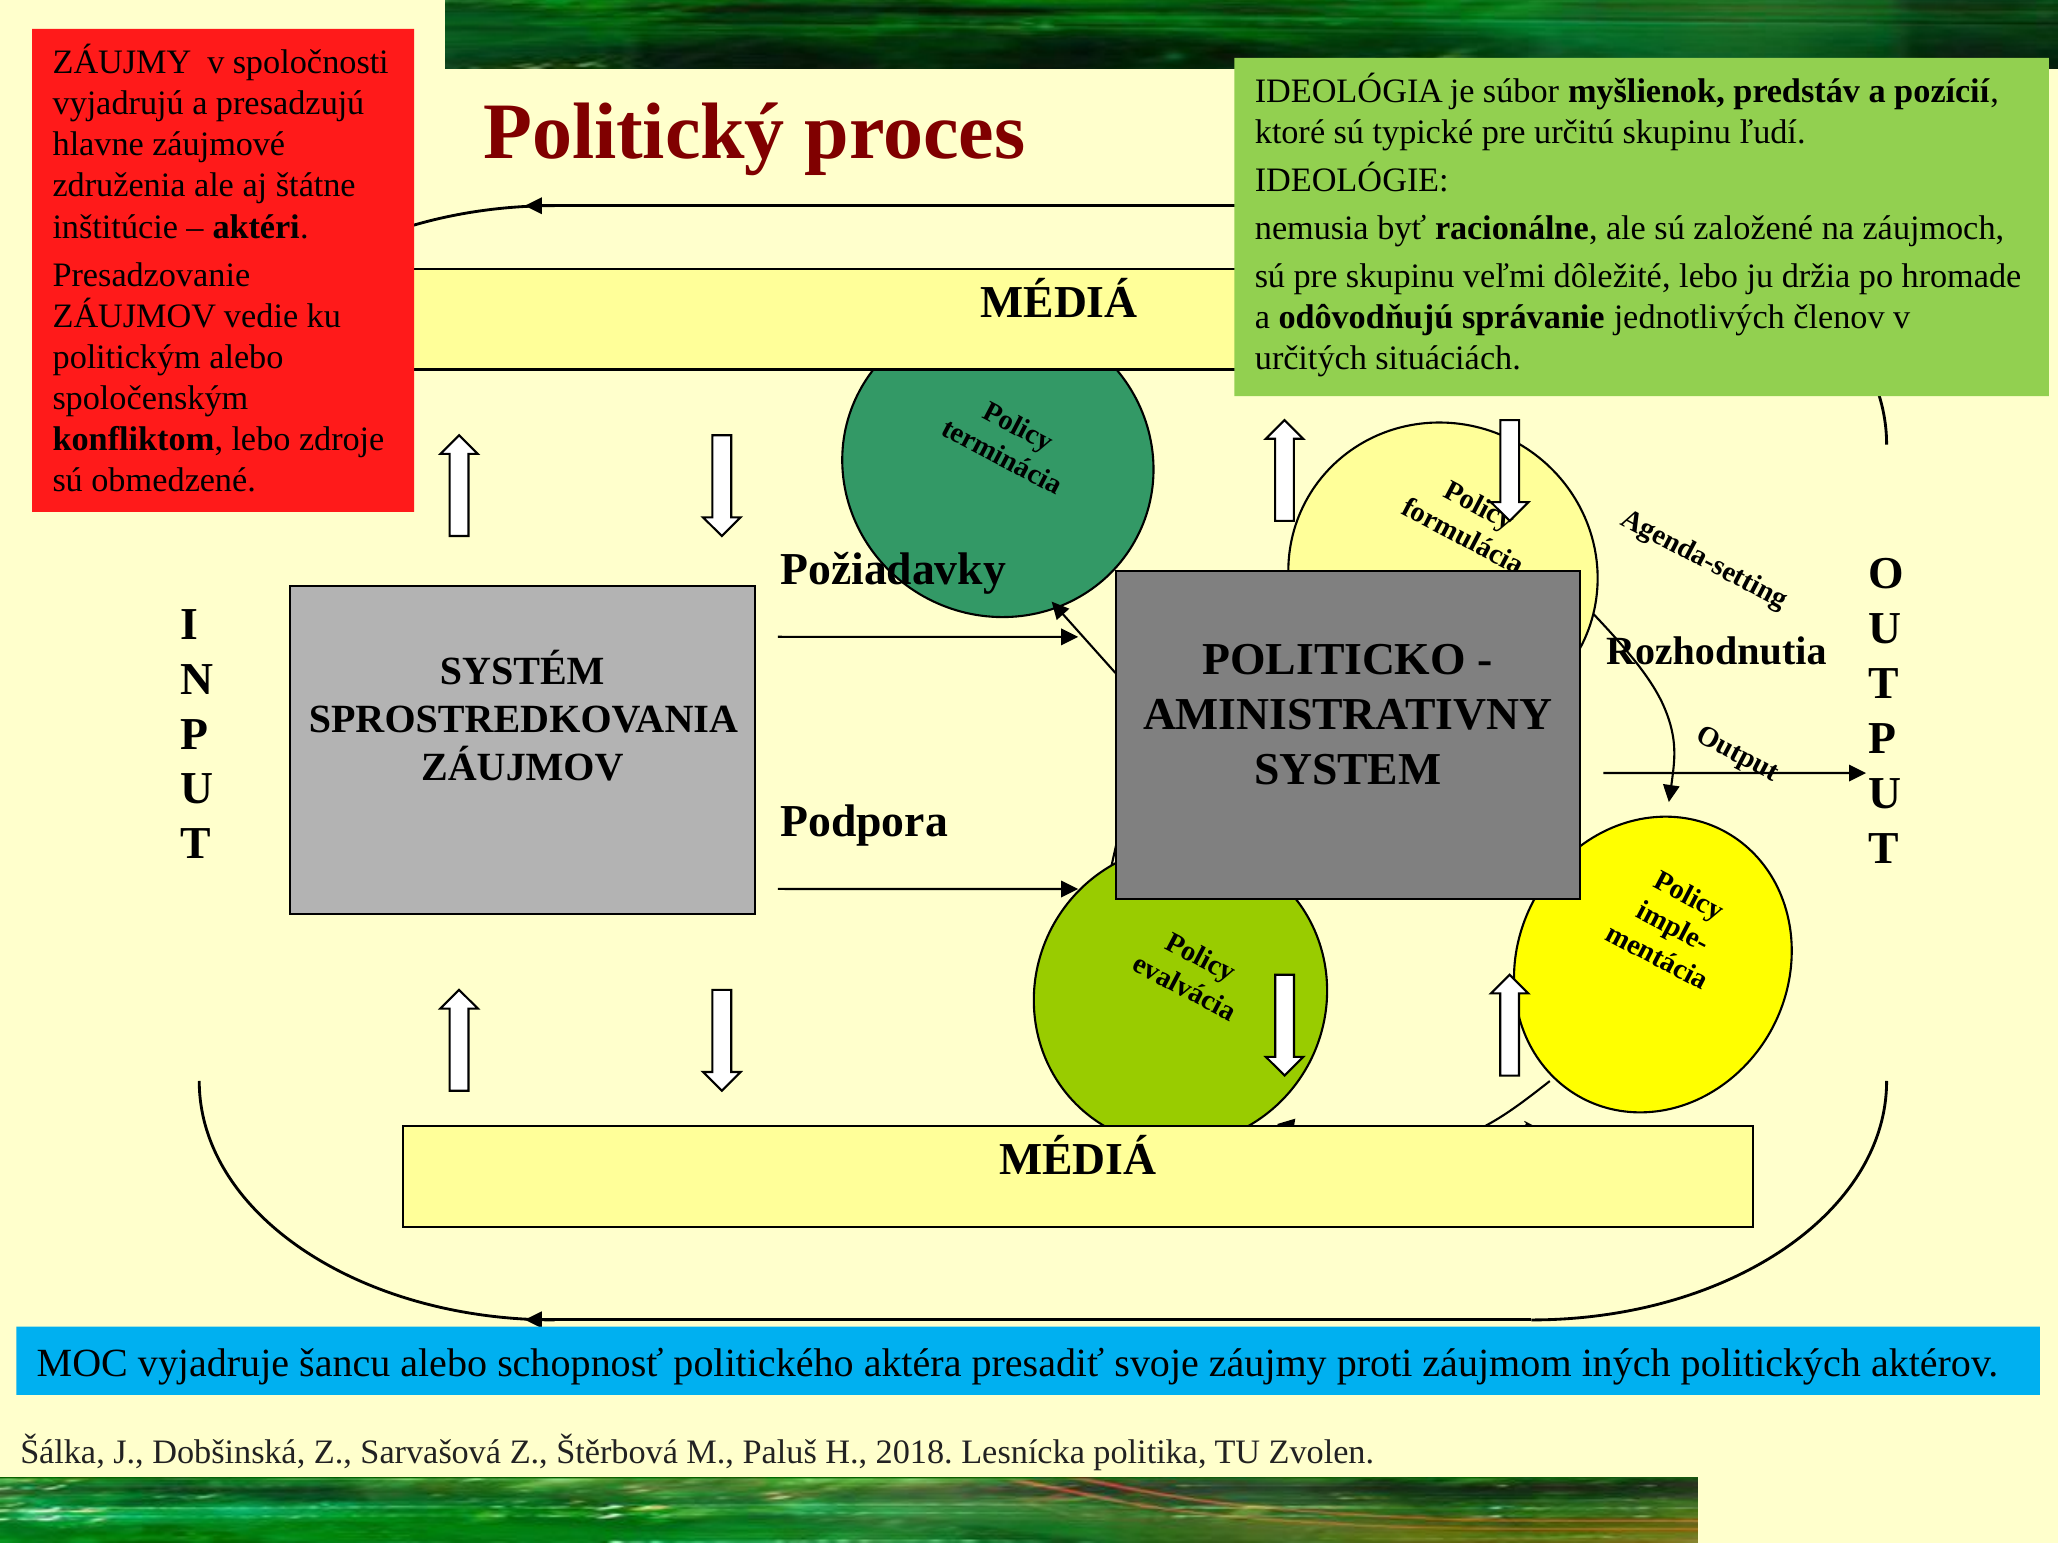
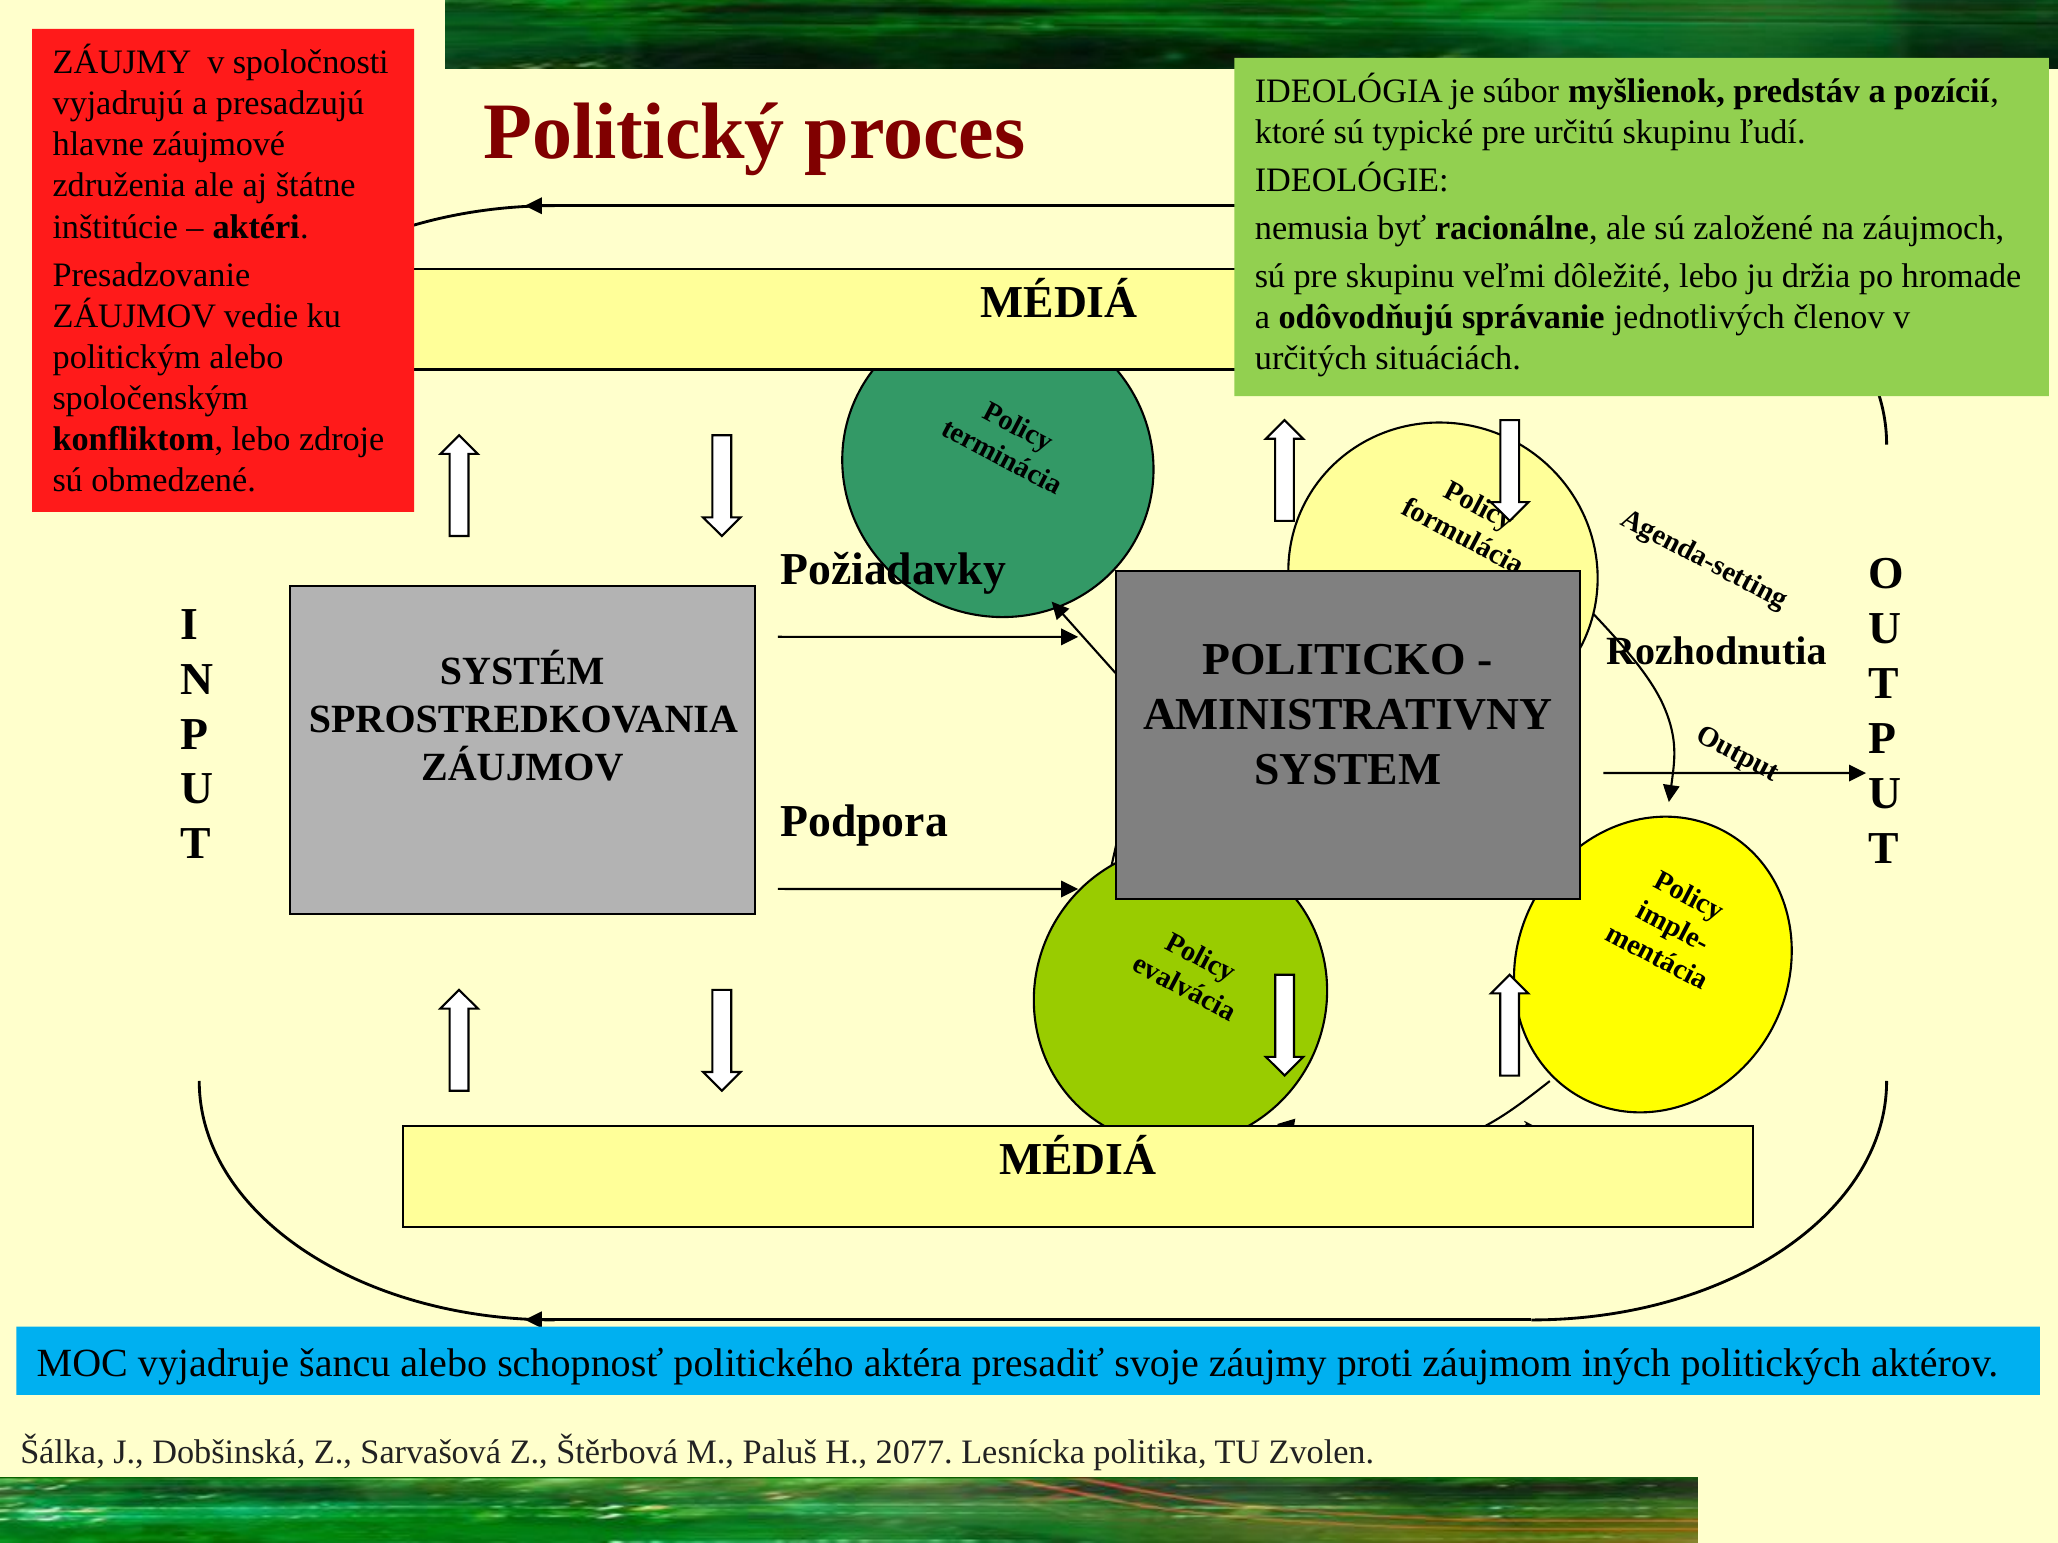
2018: 2018 -> 2077
